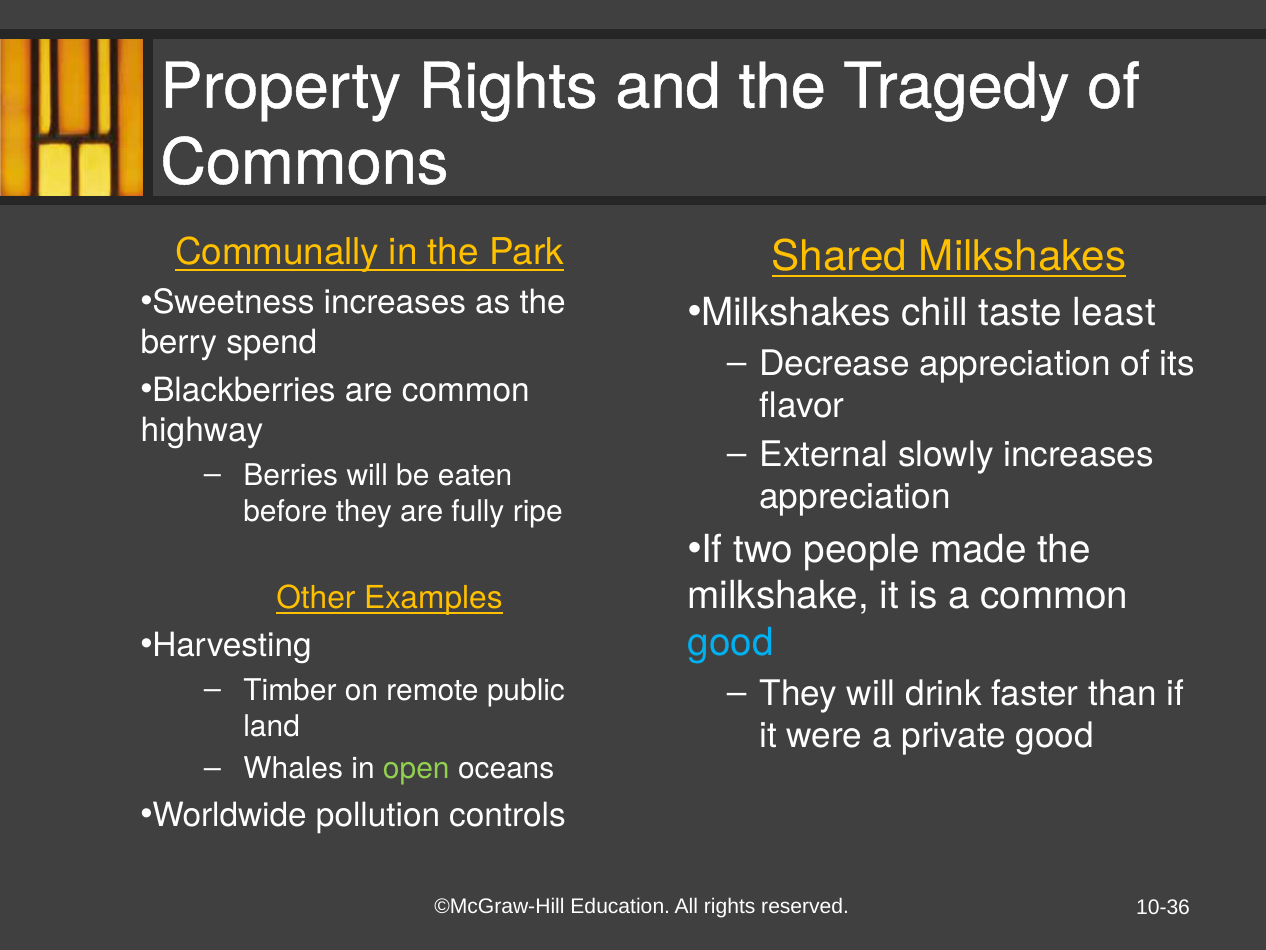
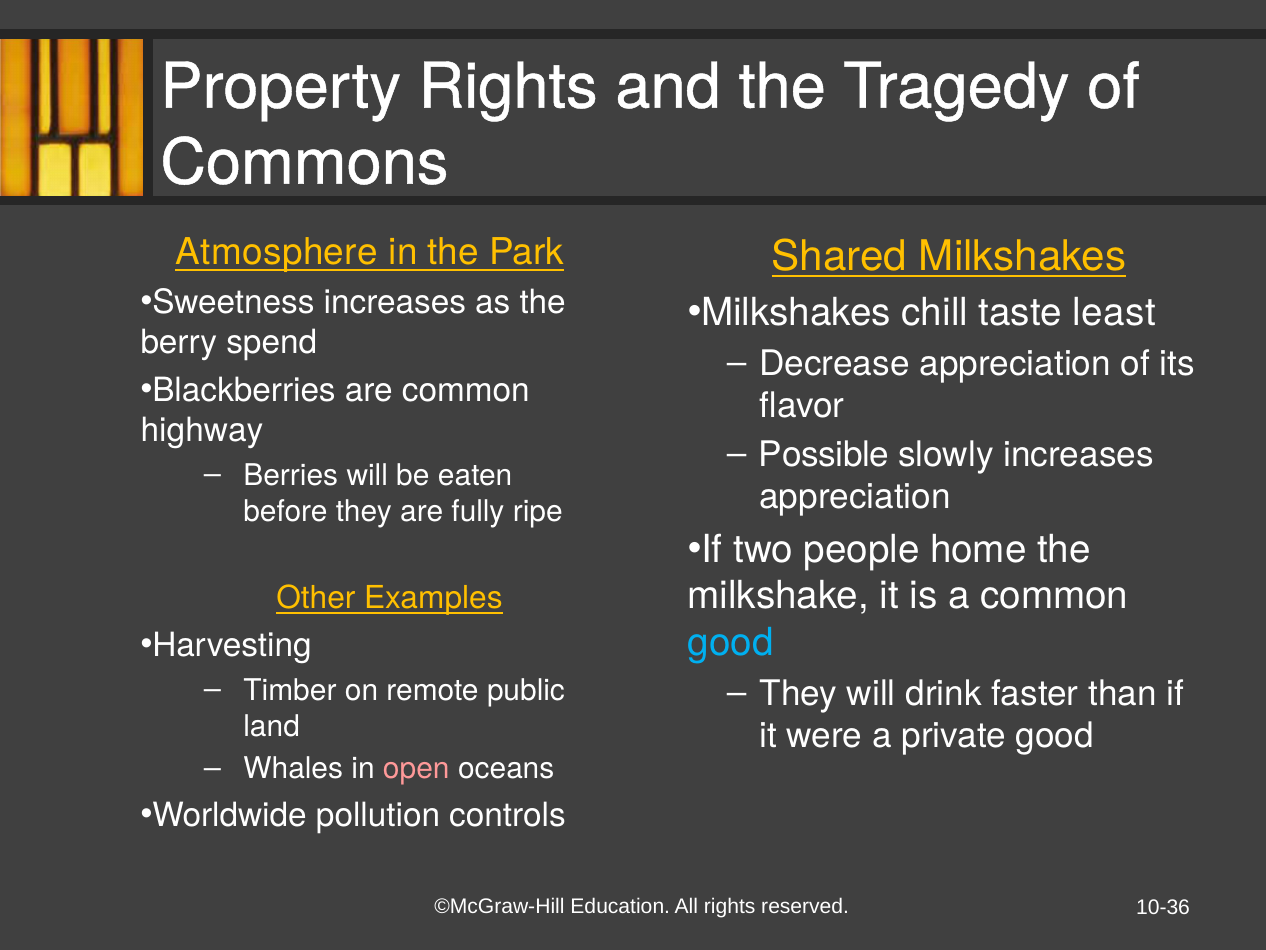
Communally: Communally -> Atmosphere
External: External -> Possible
made: made -> home
open colour: light green -> pink
